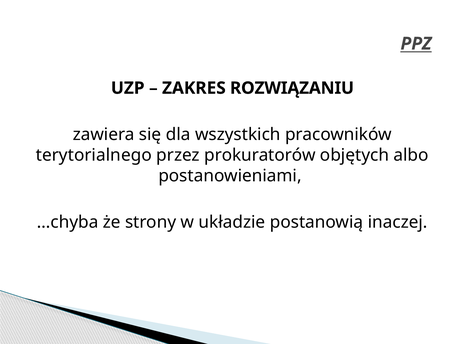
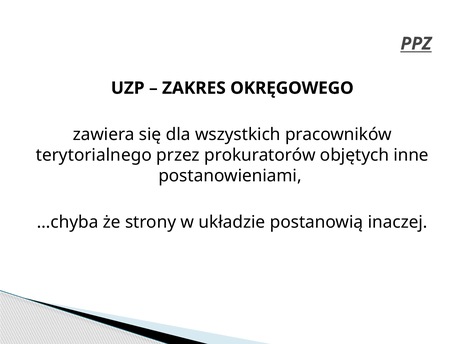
ROZWIĄZANIU: ROZWIĄZANIU -> OKRĘGOWEGO
albo: albo -> inne
